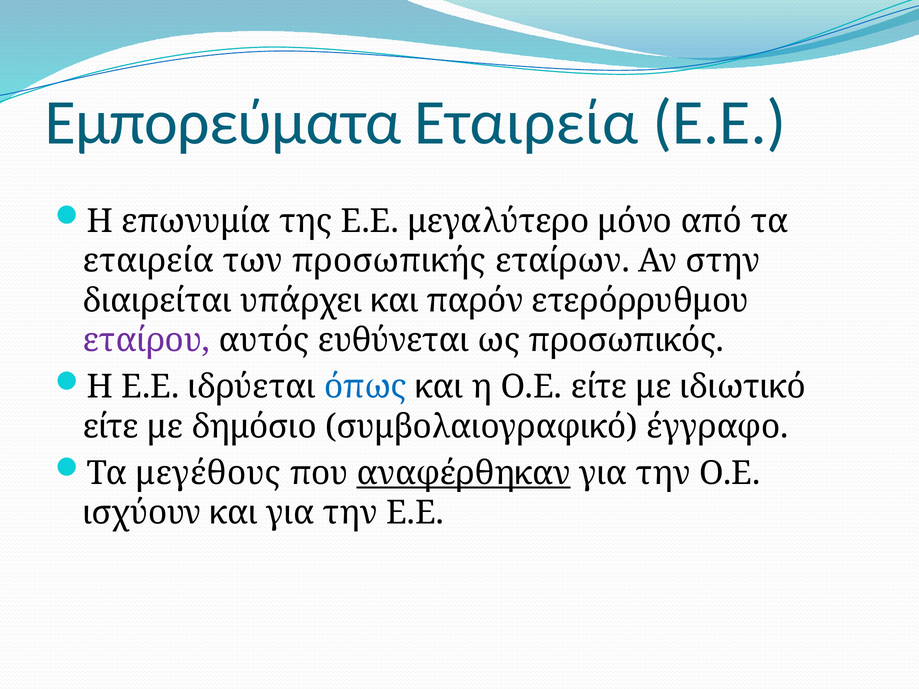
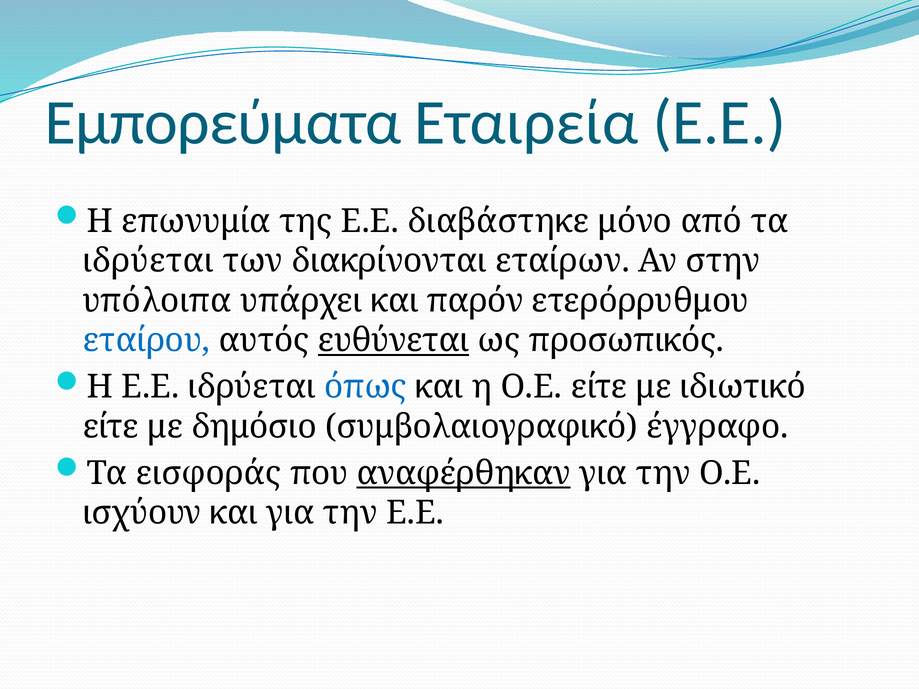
μεγαλύτερο: μεγαλύτερο -> διαβάστηκε
εταιρεία at (148, 261): εταιρεία -> ιδρύεται
προσωπικής: προσωπικής -> διακρίνονται
διαιρείται: διαιρείται -> υπόλοιπα
εταίρου colour: purple -> blue
ευθύνεται underline: none -> present
μεγέθους: μεγέθους -> εισφοράς
